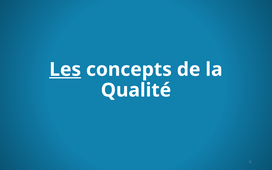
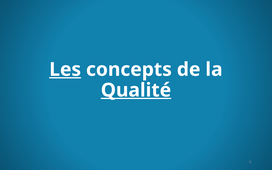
Qualité underline: none -> present
